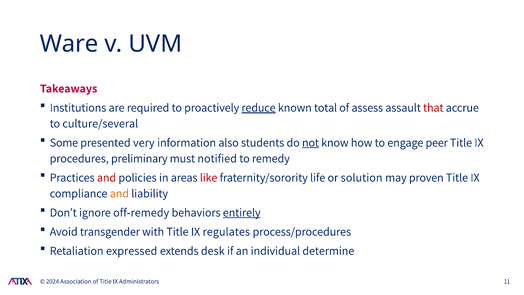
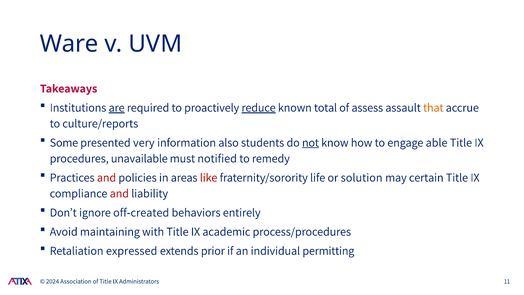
are underline: none -> present
that colour: red -> orange
culture/several: culture/several -> culture/reports
peer: peer -> able
preliminary: preliminary -> unavailable
proven: proven -> certain
and at (119, 193) colour: orange -> red
off-remedy: off-remedy -> off-created
entirely underline: present -> none
transgender: transgender -> maintaining
regulates: regulates -> academic
desk: desk -> prior
determine: determine -> permitting
